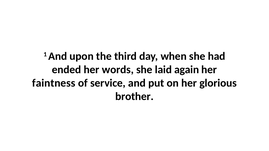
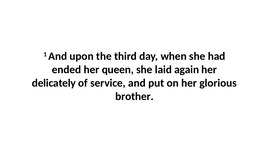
words: words -> queen
faintness: faintness -> delicately
